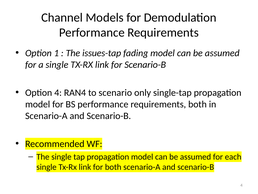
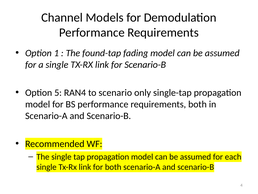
issues-tap: issues-tap -> found-tap
Option 4: 4 -> 5
